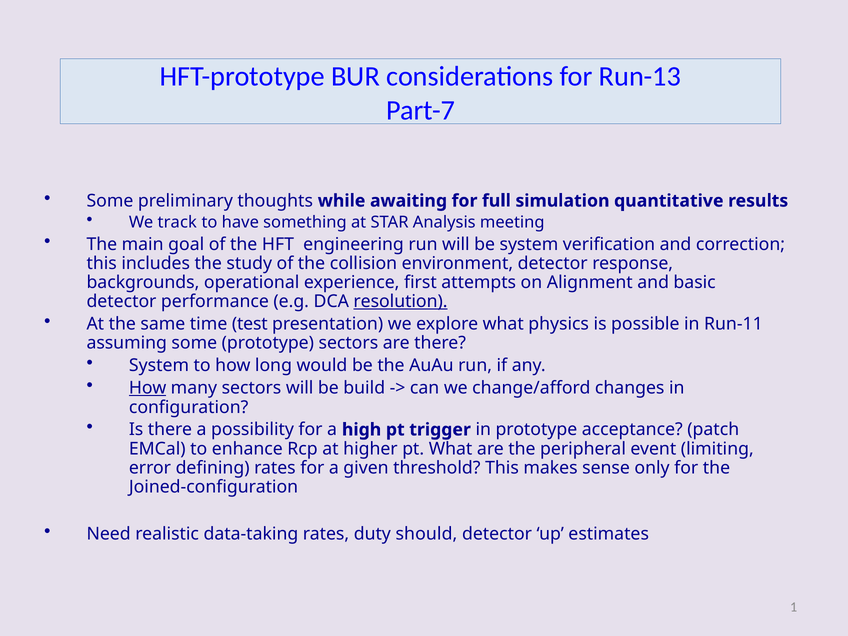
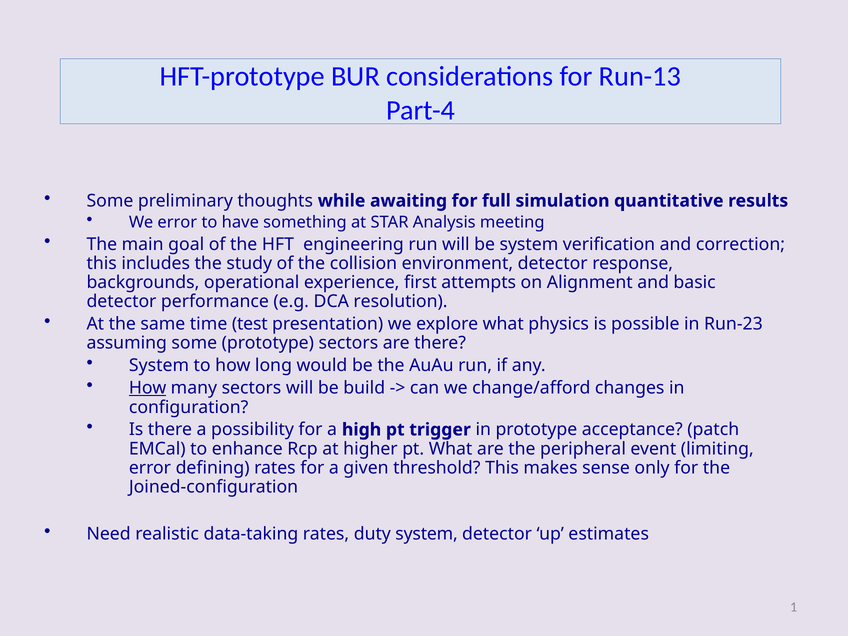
Part-7: Part-7 -> Part-4
We track: track -> error
resolution underline: present -> none
Run-11: Run-11 -> Run-23
duty should: should -> system
